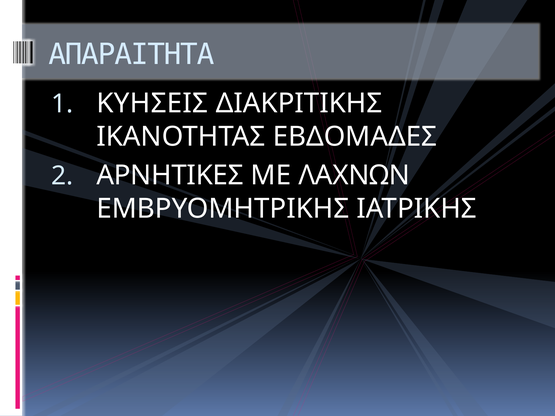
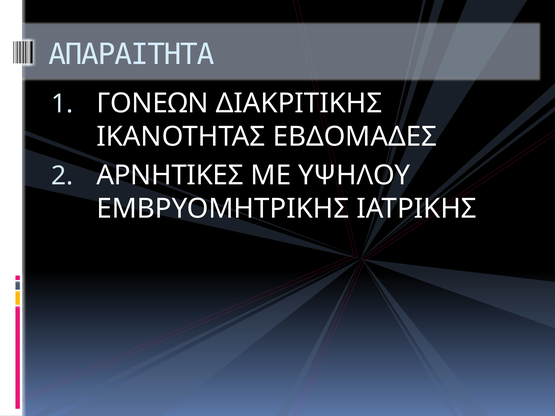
ΚΥΗΣΕΙΣ: ΚΥΗΣΕΙΣ -> ΓΟΝΕΩΝ
ΛΑΧΝΩΝ: ΛΑΧΝΩΝ -> ΥΨΗΛΟΥ
